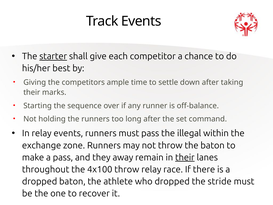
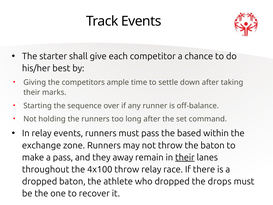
starter underline: present -> none
illegal: illegal -> based
stride: stride -> drops
